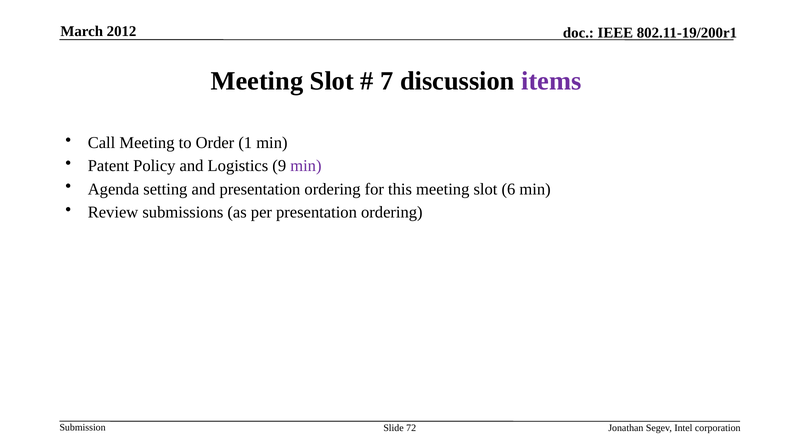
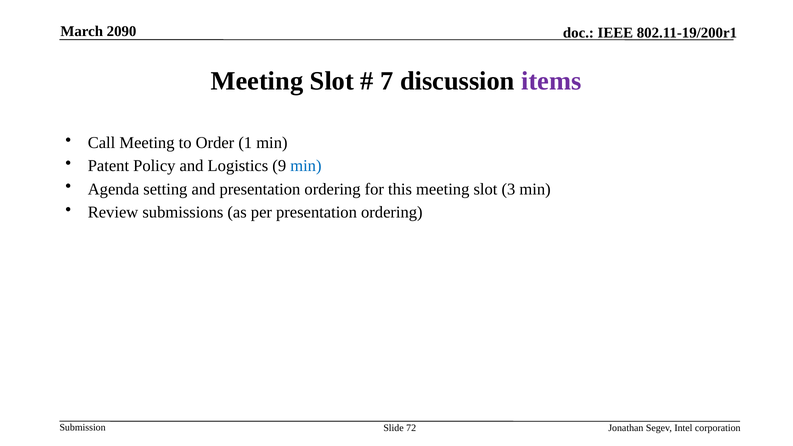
2012: 2012 -> 2090
min at (306, 166) colour: purple -> blue
6: 6 -> 3
